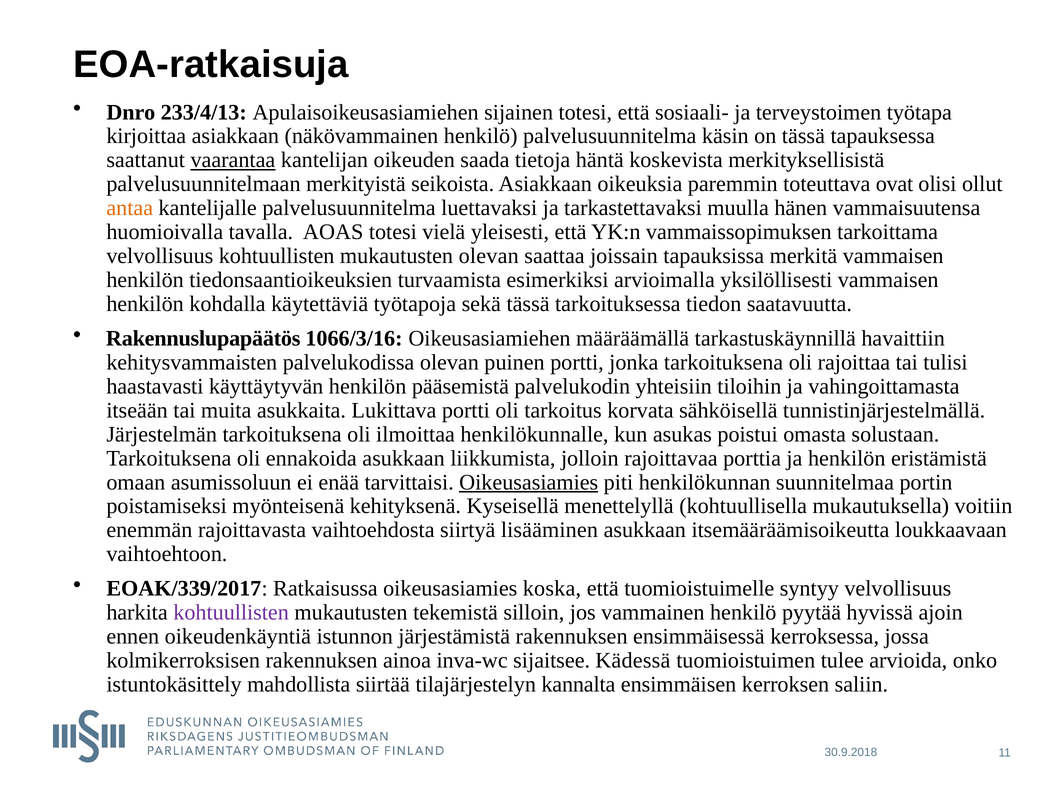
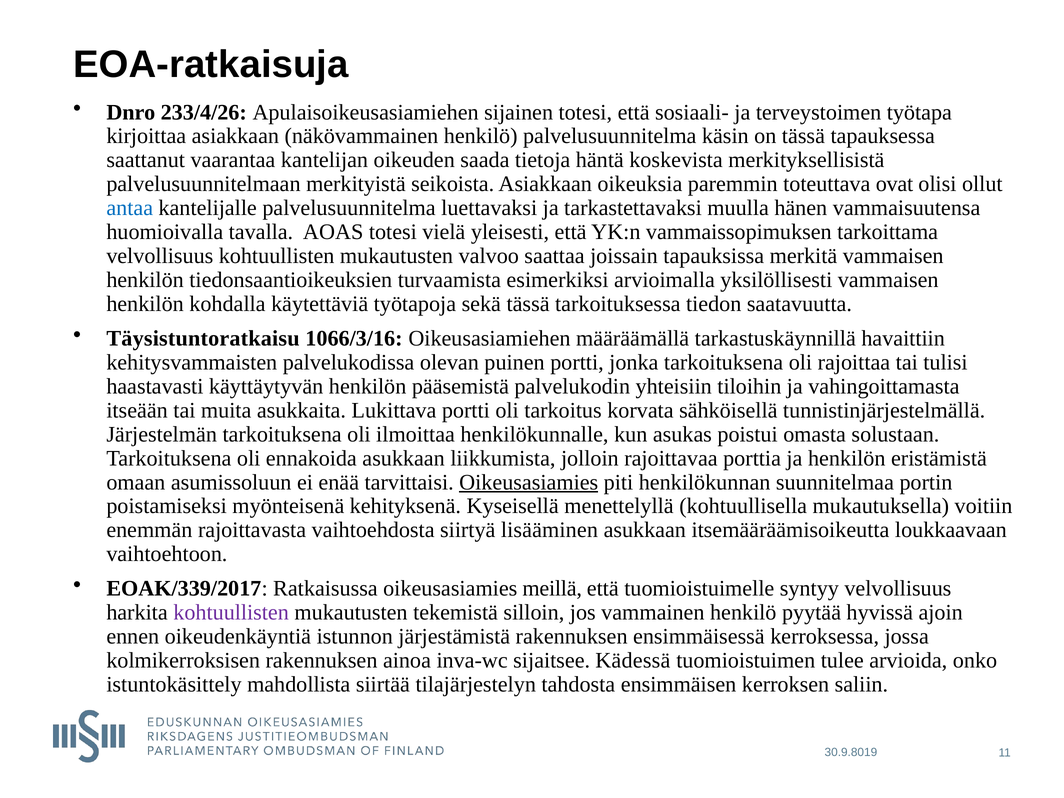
233/4/13: 233/4/13 -> 233/4/26
vaarantaa underline: present -> none
antaa colour: orange -> blue
mukautusten olevan: olevan -> valvoo
Rakennuslupapäätös: Rakennuslupapäätös -> Täysistuntoratkaisu
koska: koska -> meillä
kannalta: kannalta -> tahdosta
30.9.2018: 30.9.2018 -> 30.9.8019
